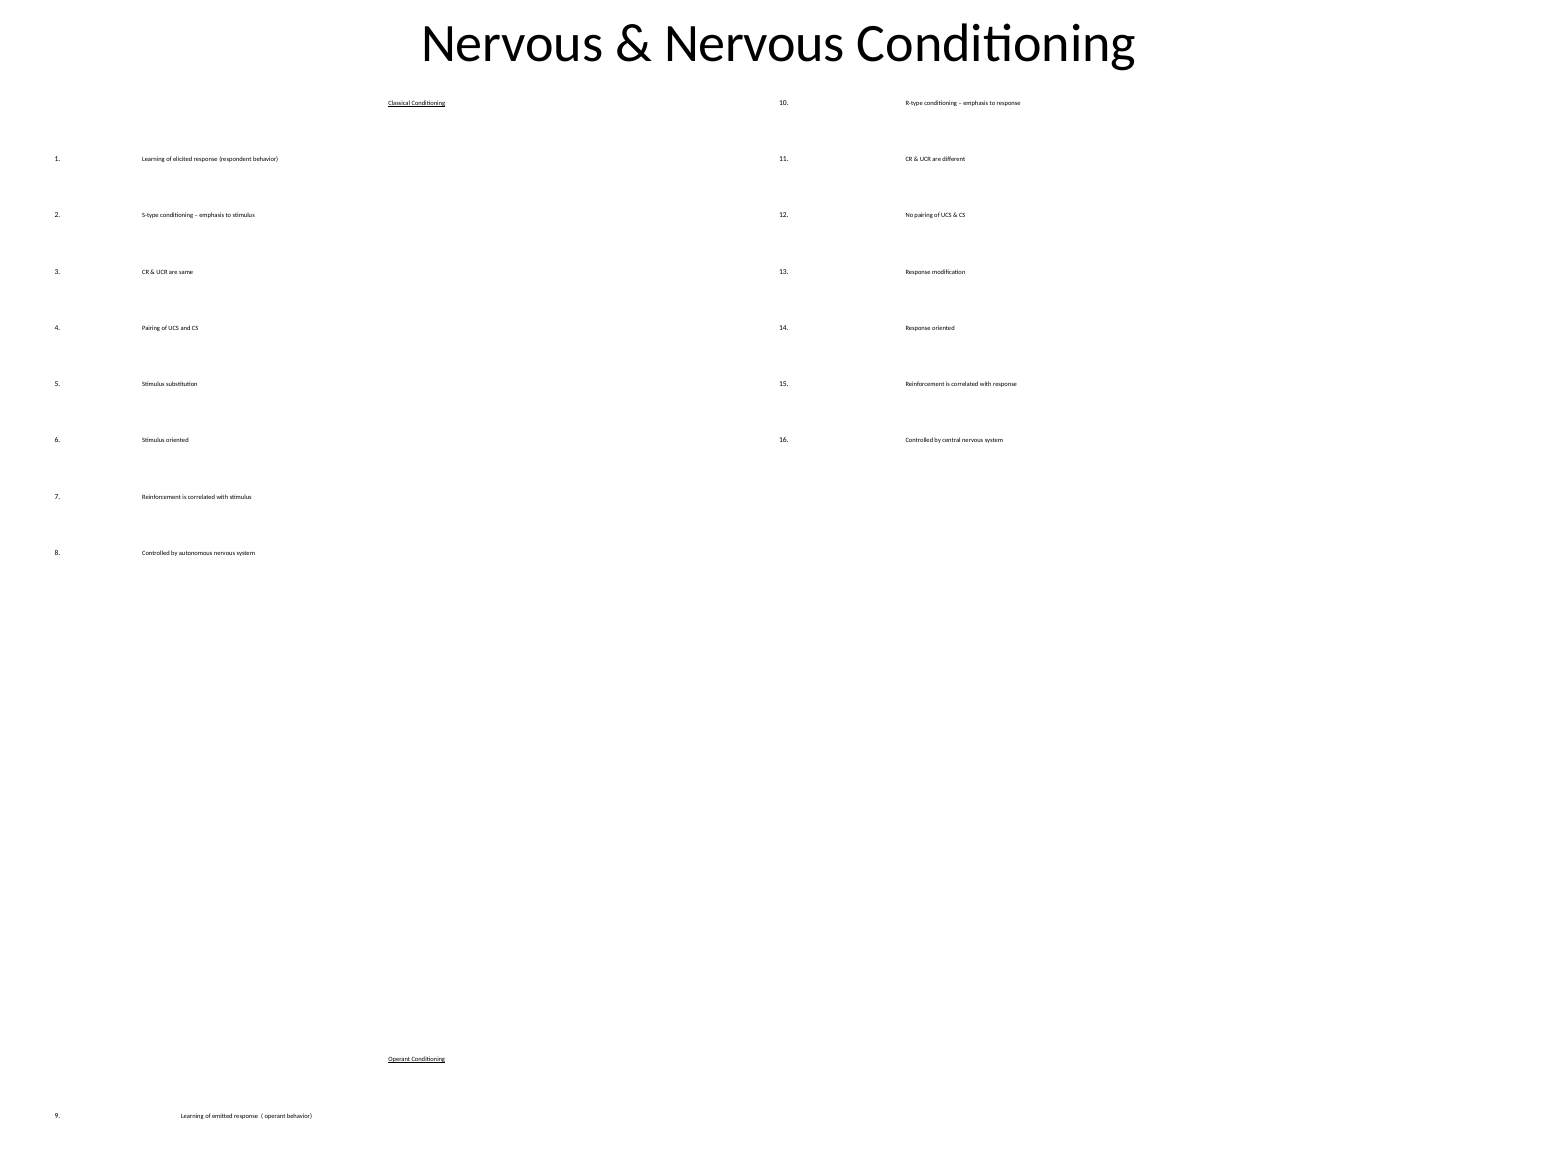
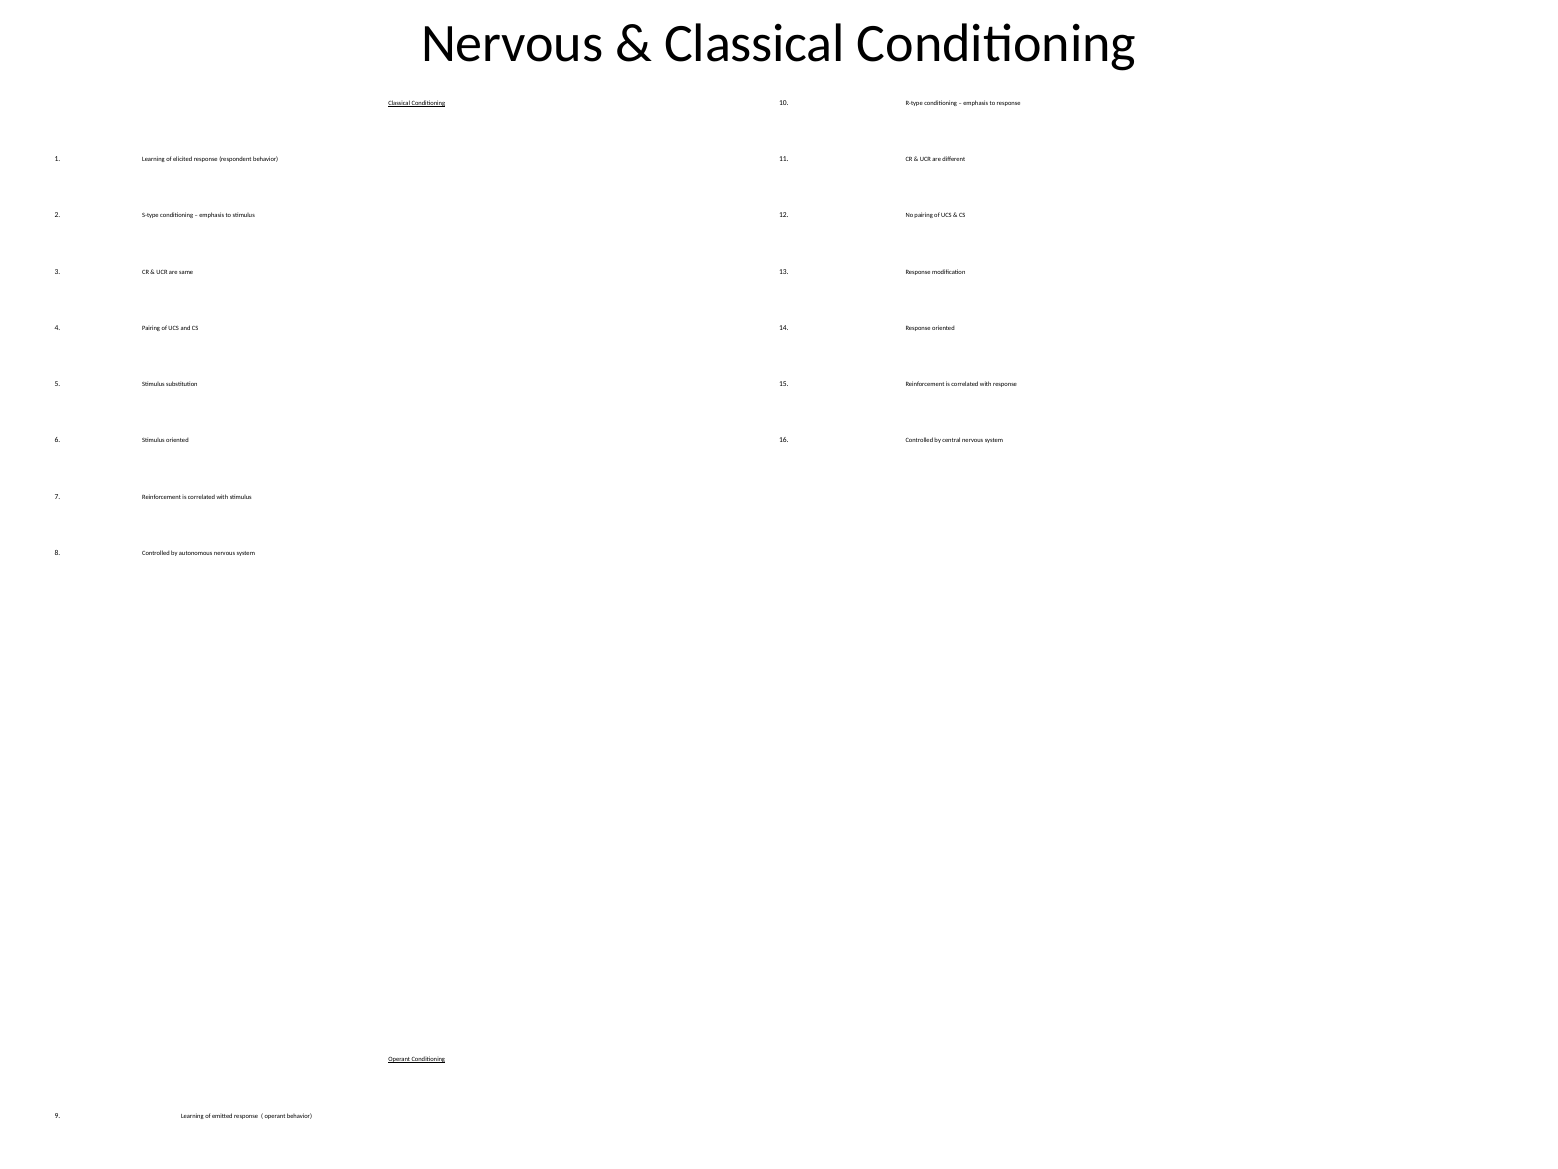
Nervous at (755, 44): Nervous -> Classical
